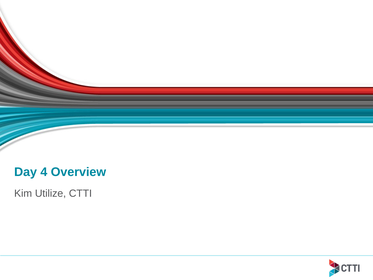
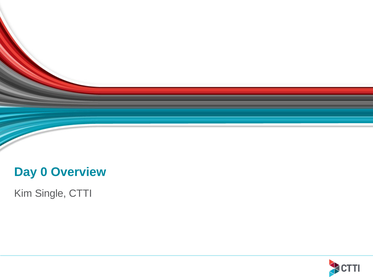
4: 4 -> 0
Utilize: Utilize -> Single
